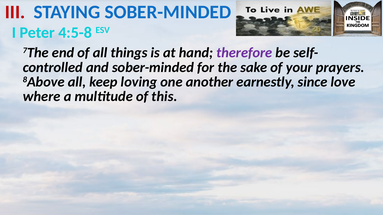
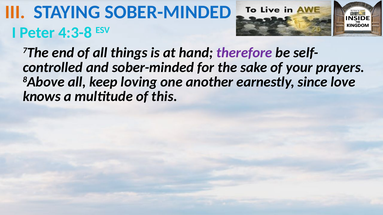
III colour: red -> orange
4:5-8: 4:5-8 -> 4:3-8
where: where -> knows
